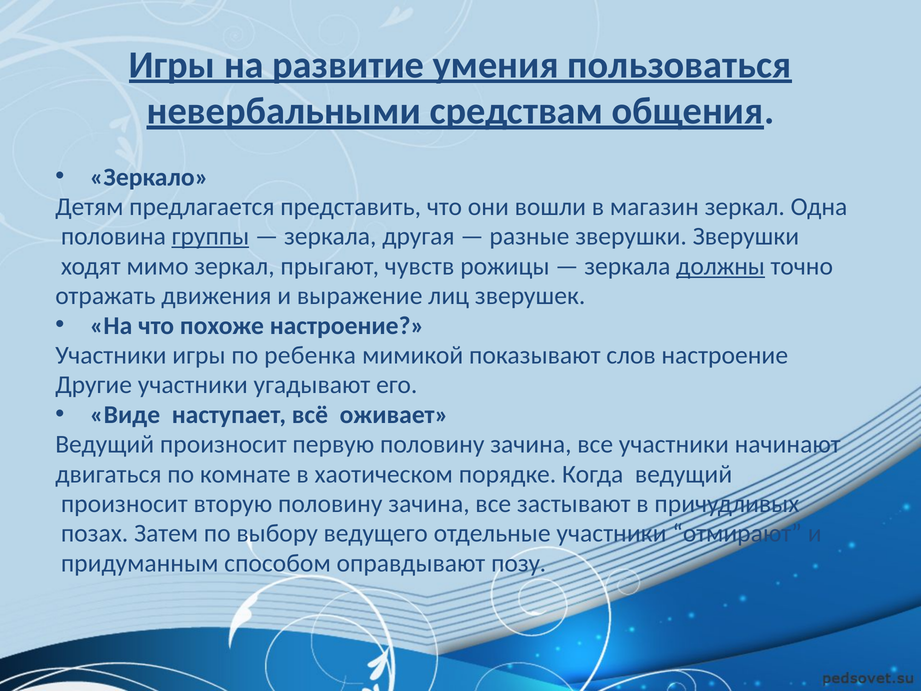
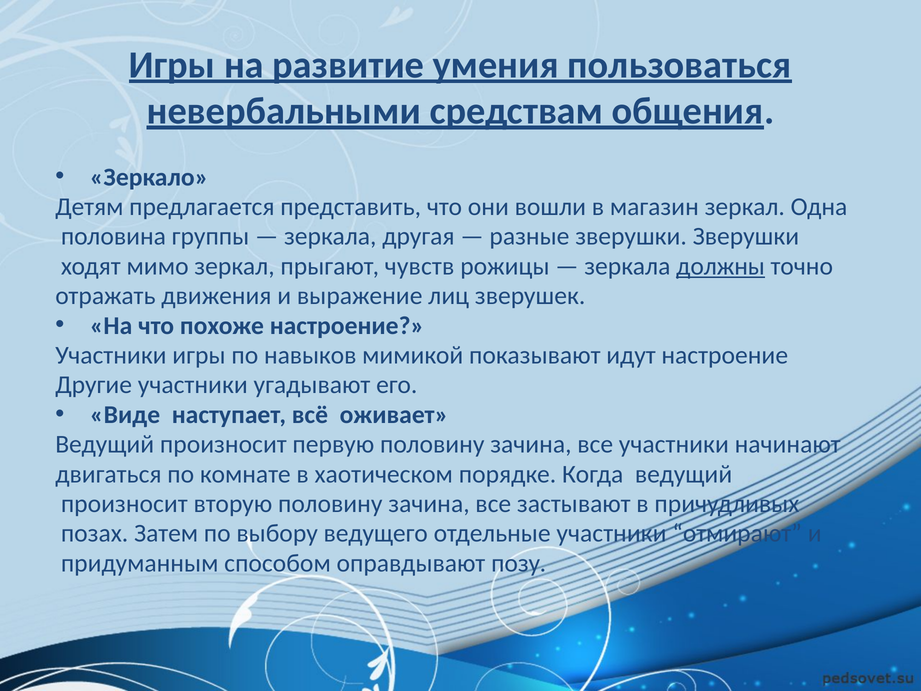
группы underline: present -> none
ребенка: ребенка -> навыков
слов: слов -> идут
